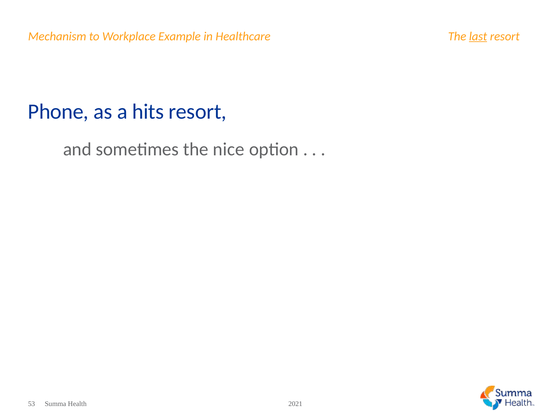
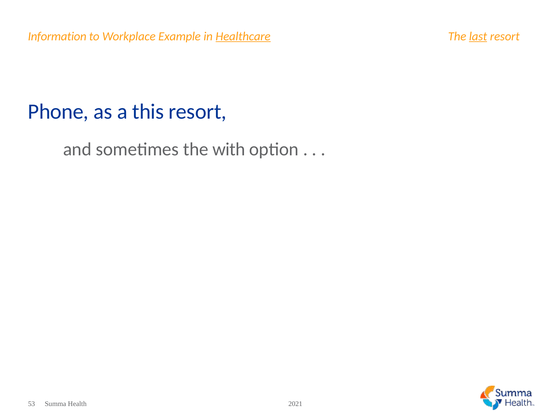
Mechanism: Mechanism -> Information
Healthcare underline: none -> present
hits: hits -> this
nice: nice -> with
